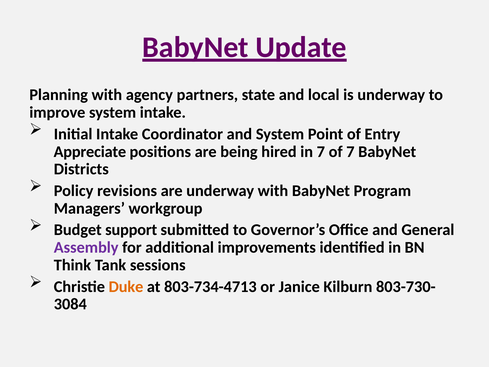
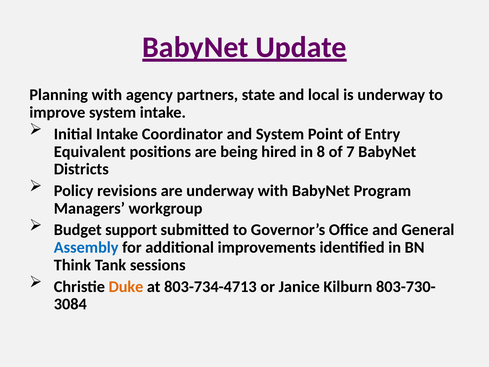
Appreciate: Appreciate -> Equivalent
in 7: 7 -> 8
Assembly colour: purple -> blue
